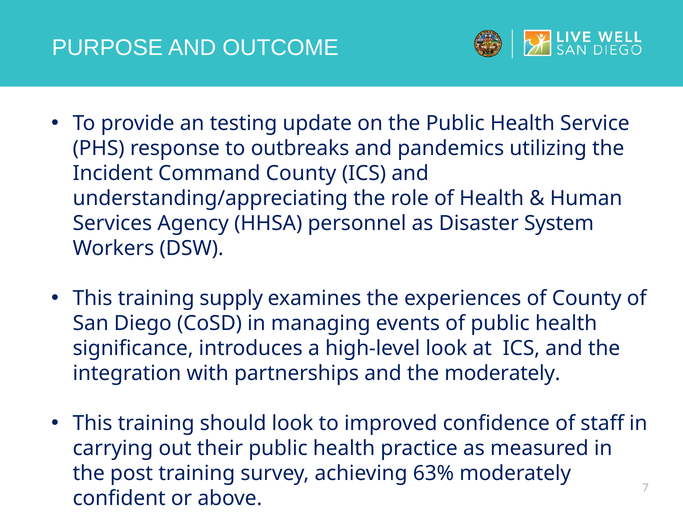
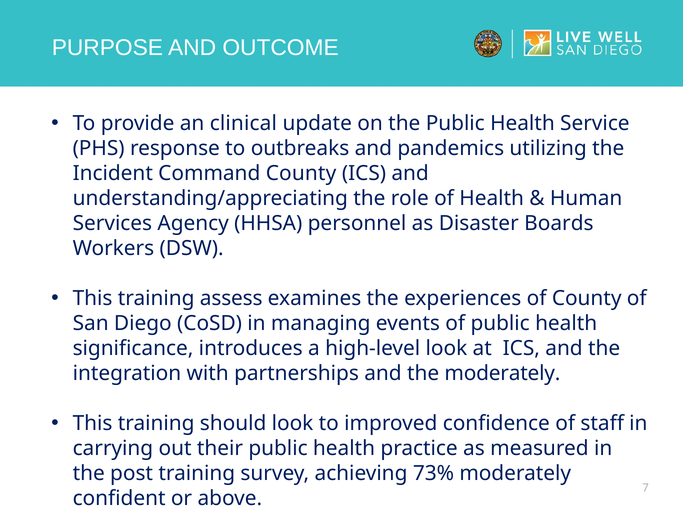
testing: testing -> clinical
System: System -> Boards
supply: supply -> assess
63%: 63% -> 73%
